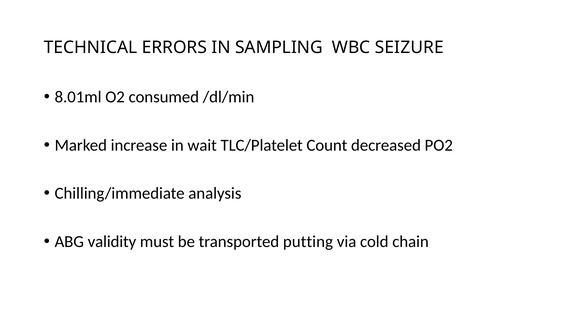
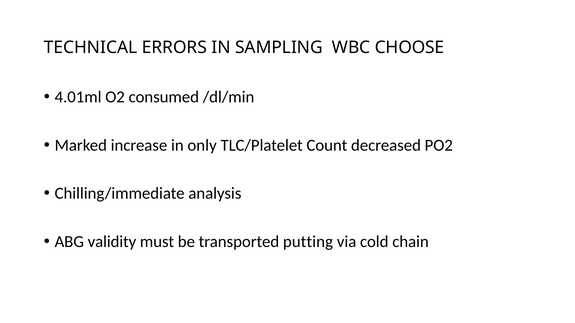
SEIZURE: SEIZURE -> CHOOSE
8.01ml: 8.01ml -> 4.01ml
wait: wait -> only
